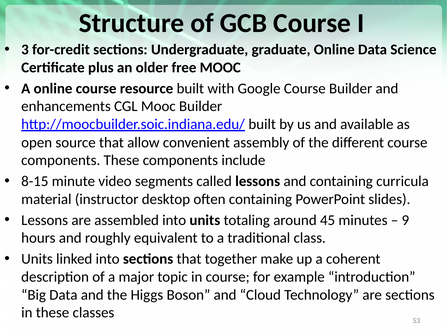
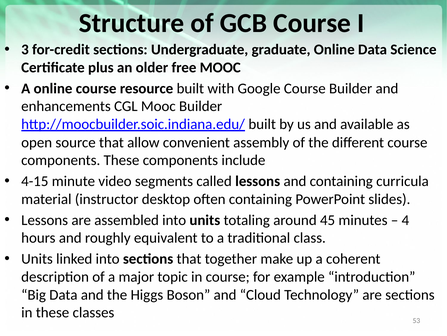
8-15: 8-15 -> 4-15
9: 9 -> 4
